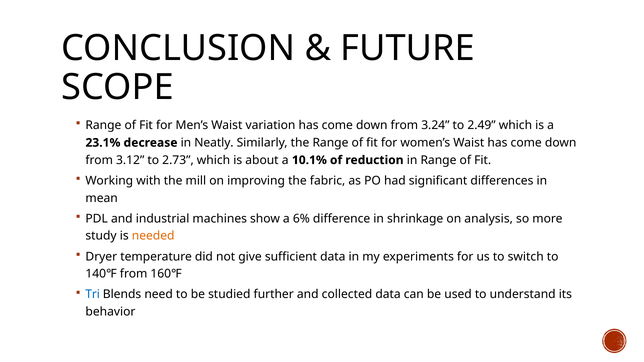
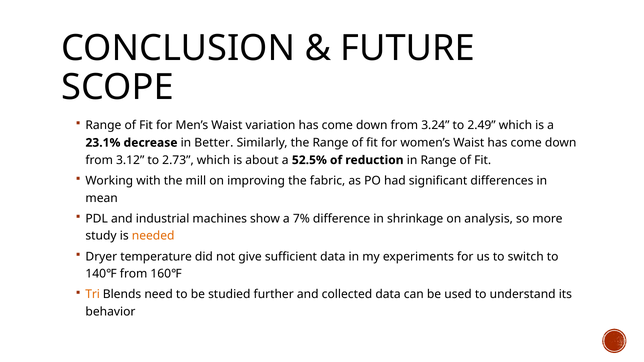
Neatly: Neatly -> Better
10.1%: 10.1% -> 52.5%
6%: 6% -> 7%
Tri colour: blue -> orange
